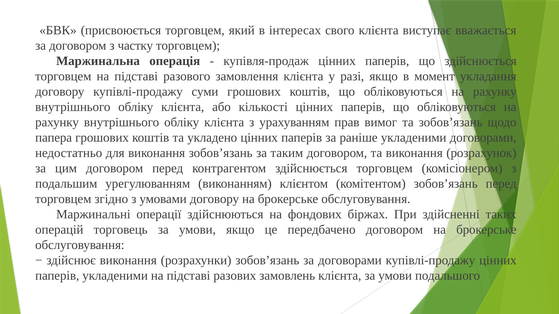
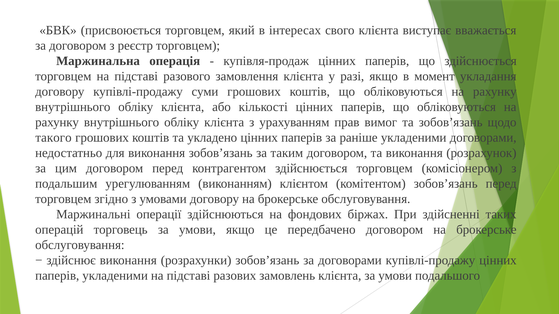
частку: частку -> реєстр
папера: папера -> такого
